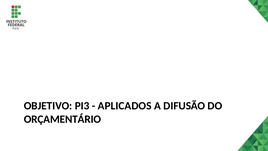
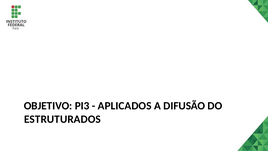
ORÇAMENTÁRIO: ORÇAMENTÁRIO -> ESTRUTURADOS
